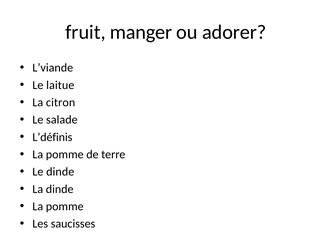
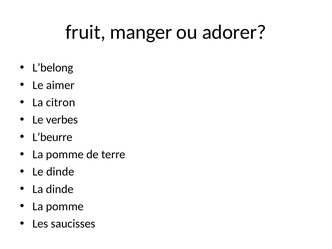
L’viande: L’viande -> L’belong
laitue: laitue -> aimer
salade: salade -> verbes
L’définis: L’définis -> L’beurre
